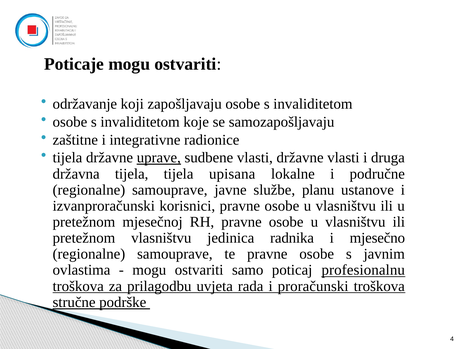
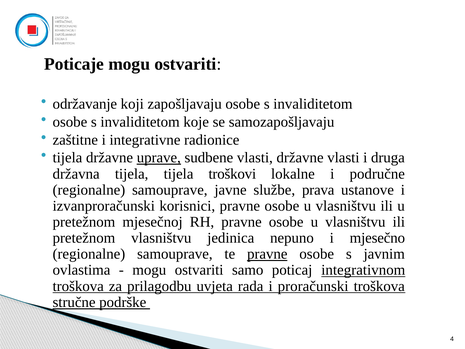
upisana: upisana -> troškovi
planu: planu -> prava
radnika: radnika -> nepuno
pravne at (267, 254) underline: none -> present
profesionalnu: profesionalnu -> integrativnom
